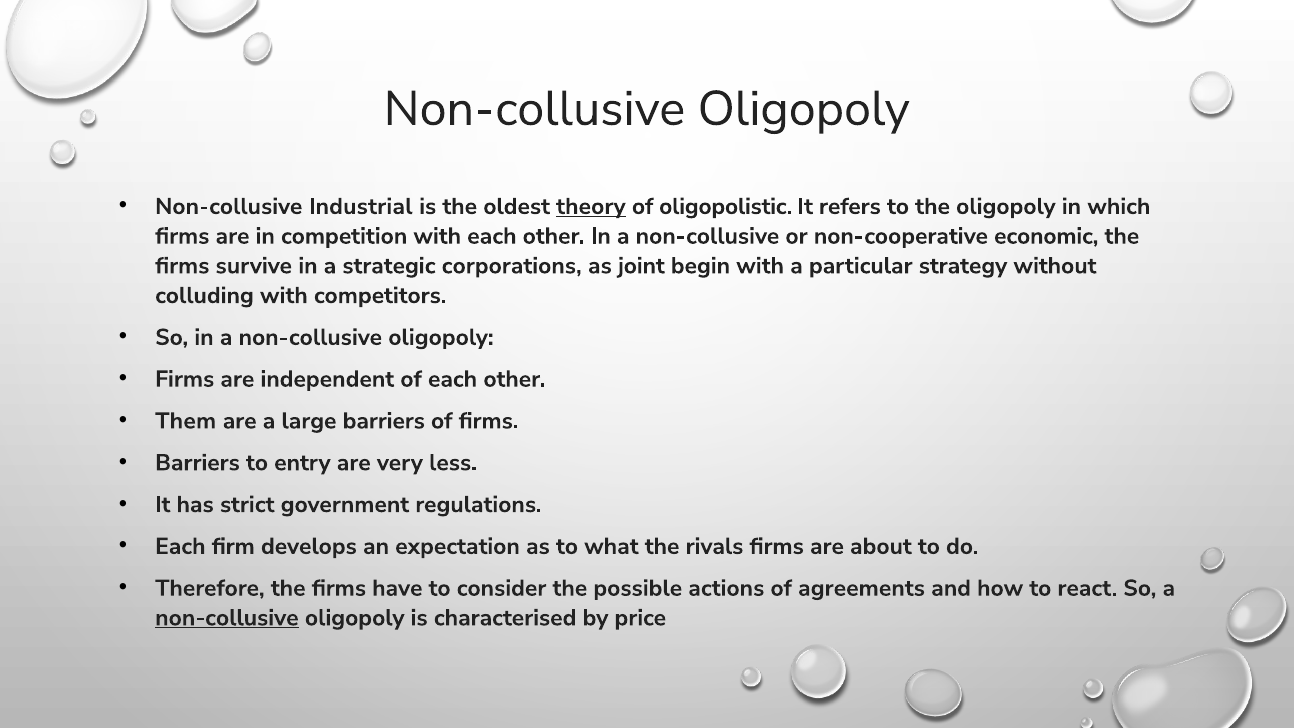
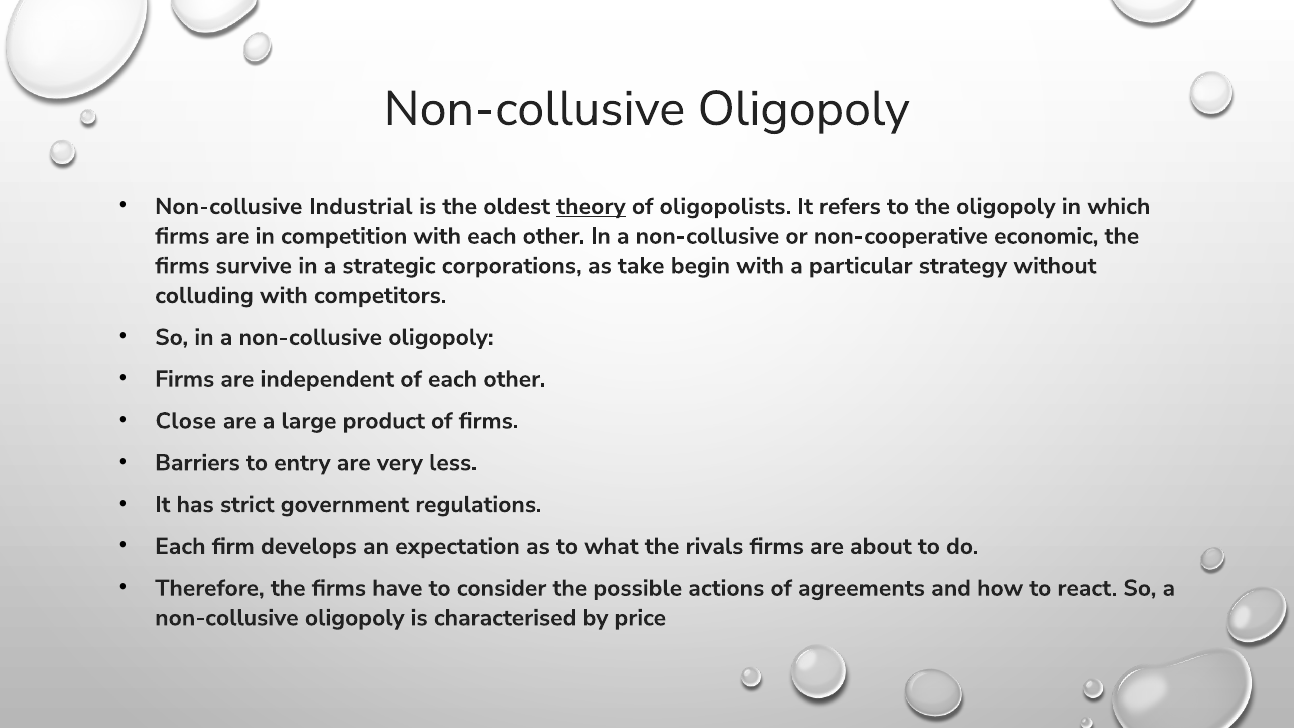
oligopolistic: oligopolistic -> oligopolists
joint: joint -> take
Them: Them -> Close
large barriers: barriers -> product
non-collusive at (227, 618) underline: present -> none
